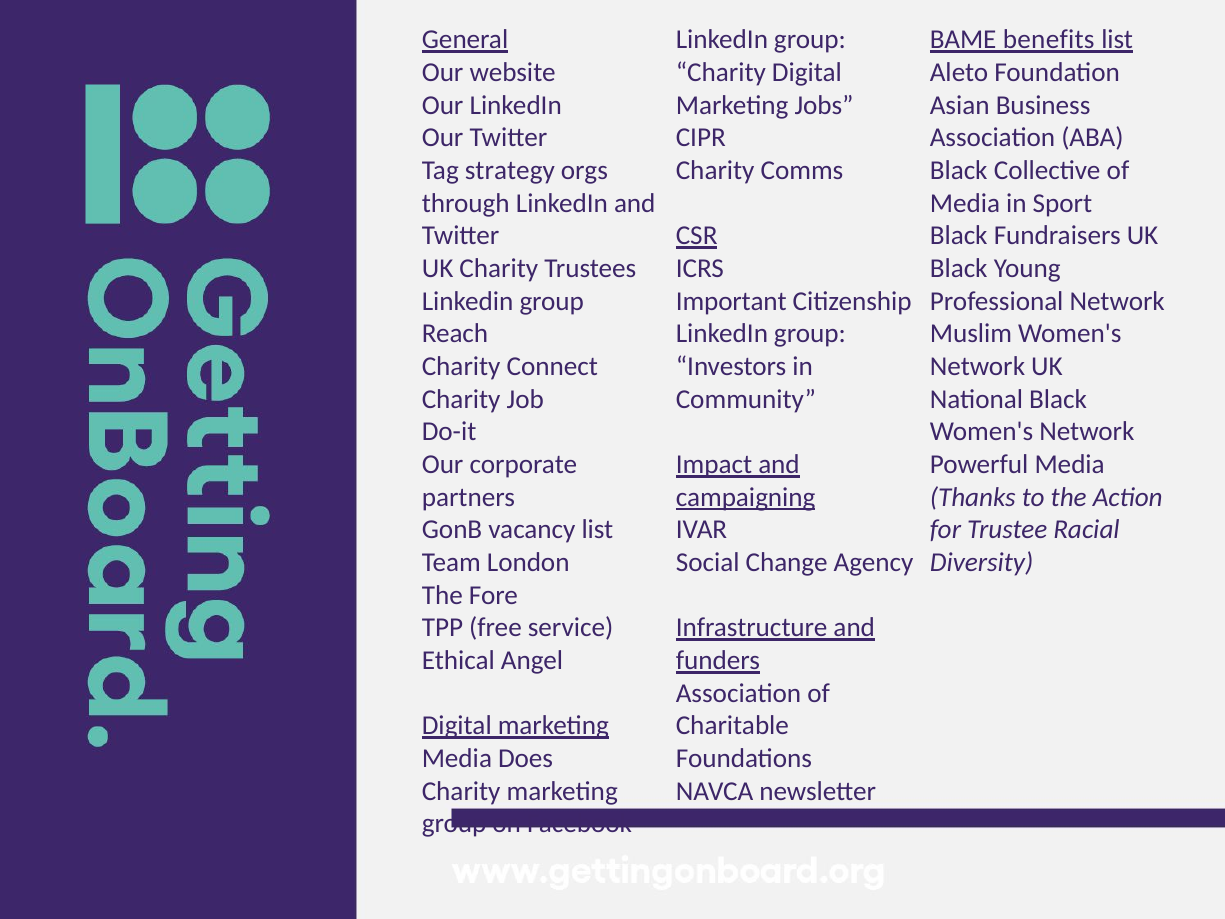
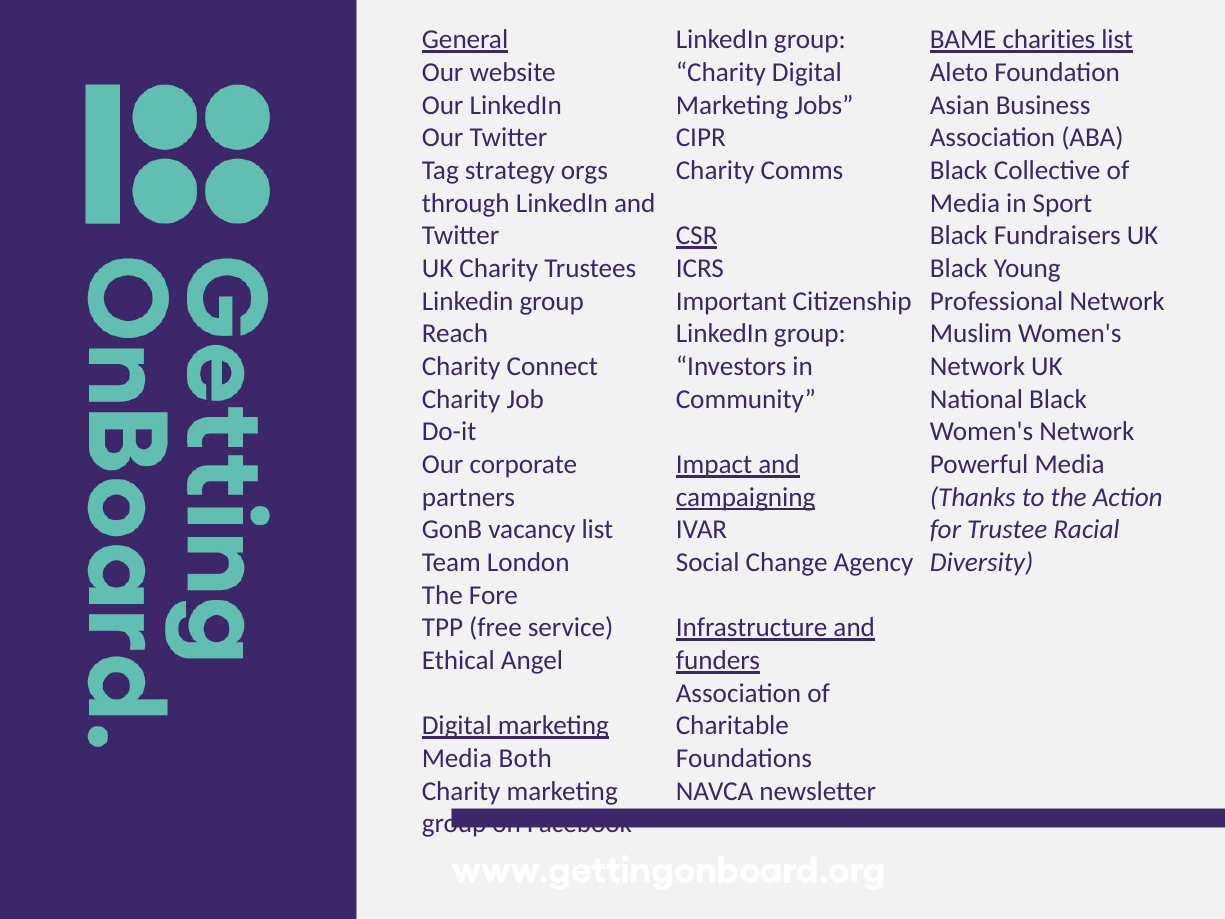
benefits: benefits -> charities
Does: Does -> Both
